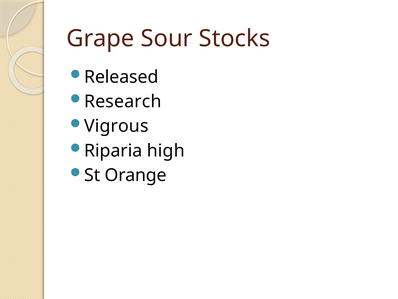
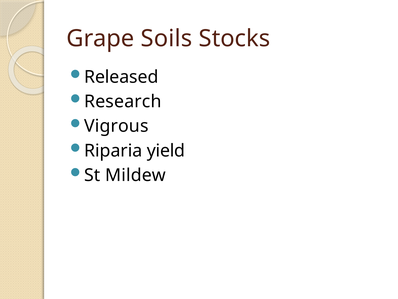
Sour: Sour -> Soils
high: high -> yield
Orange: Orange -> Mildew
